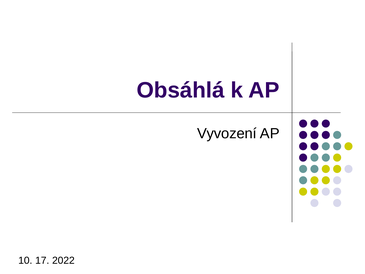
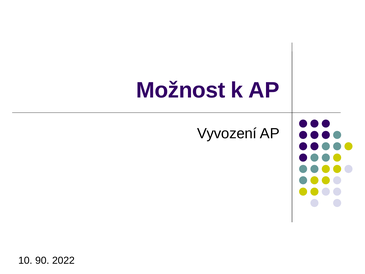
Obsáhlá: Obsáhlá -> Možnost
17: 17 -> 90
